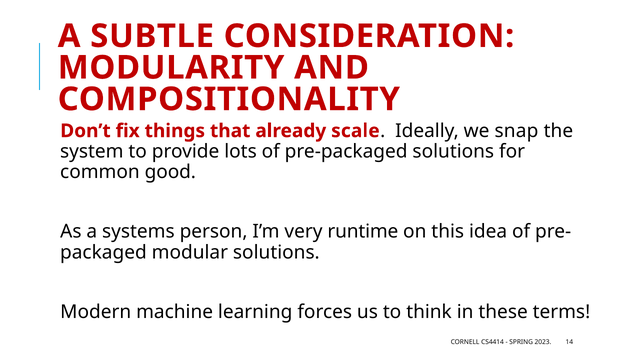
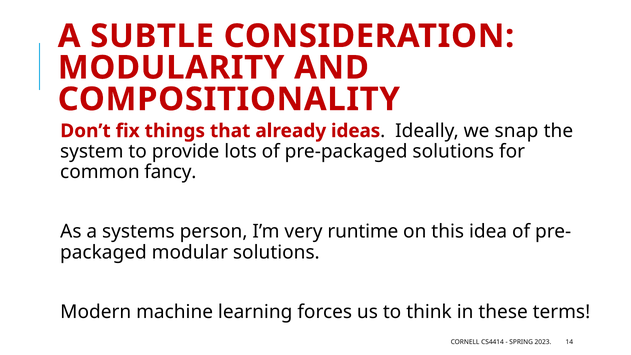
scale: scale -> ideas
good: good -> fancy
